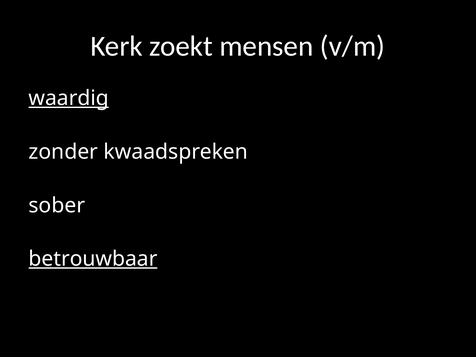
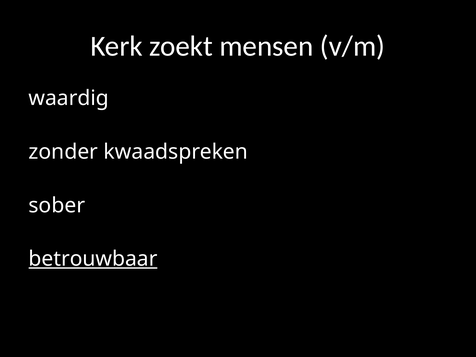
waardig underline: present -> none
